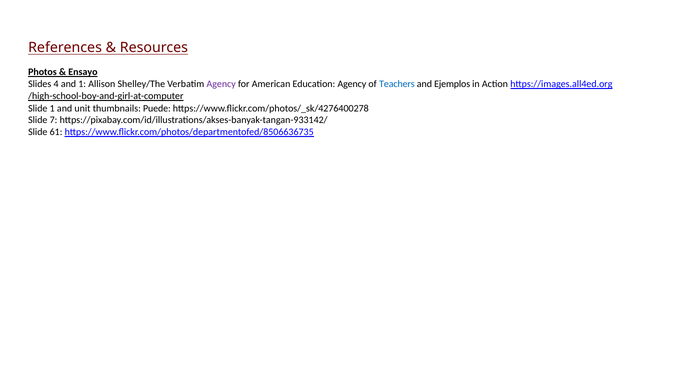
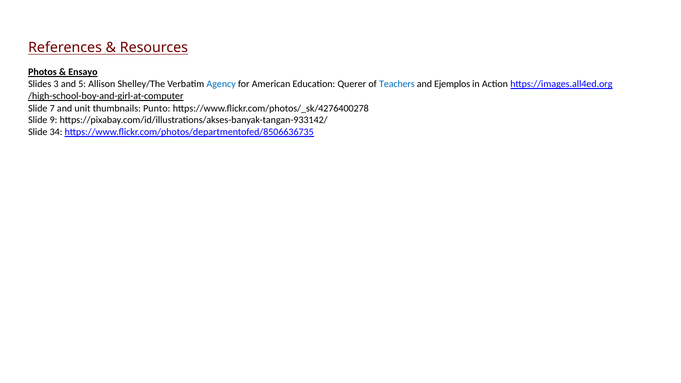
4: 4 -> 3
and 1: 1 -> 5
Agency at (221, 84) colour: purple -> blue
Education Agency: Agency -> Querer
Slide 1: 1 -> 7
Puede: Puede -> Punto
7: 7 -> 9
61: 61 -> 34
